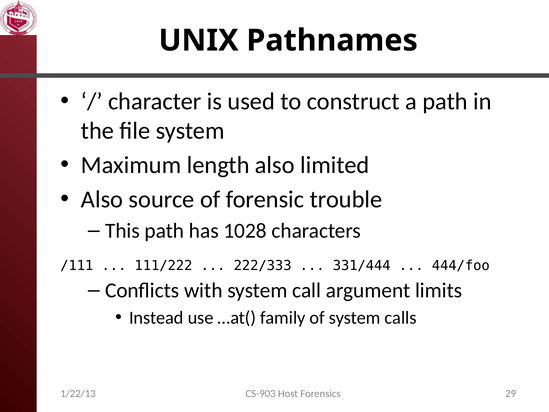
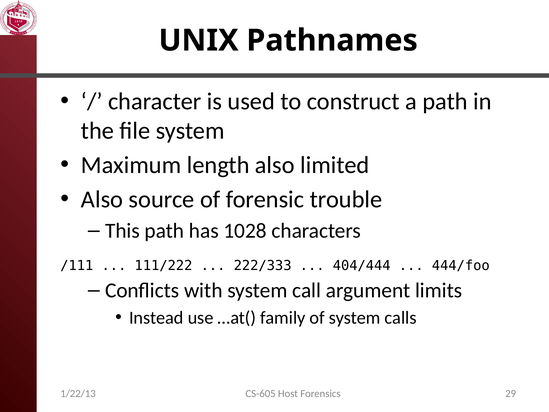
331/444: 331/444 -> 404/444
CS-903: CS-903 -> CS-605
